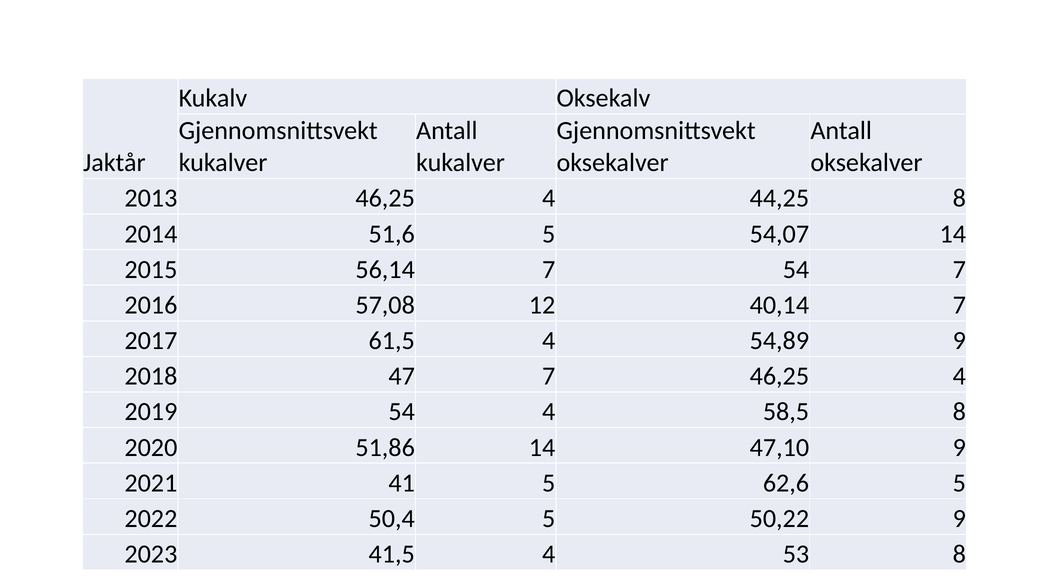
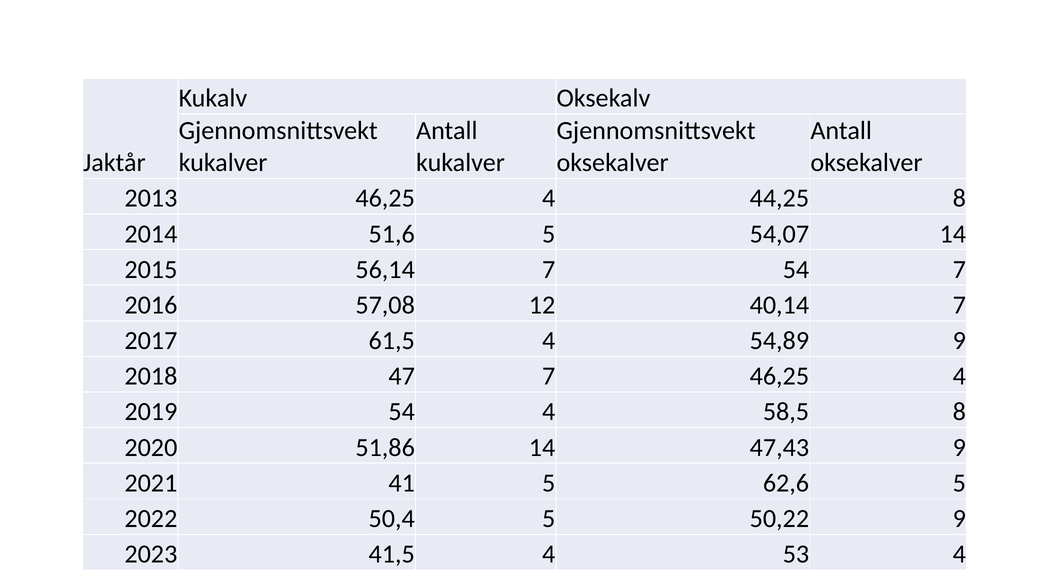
47,10: 47,10 -> 47,43
53 8: 8 -> 4
